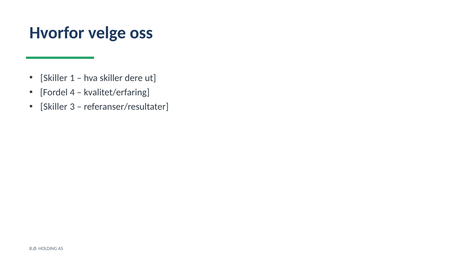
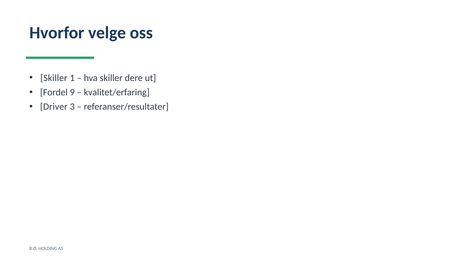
4: 4 -> 9
Skiller at (54, 107): Skiller -> Driver
